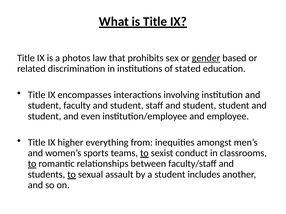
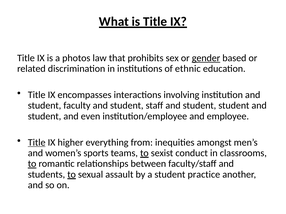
stated: stated -> ethnic
Title at (37, 143) underline: none -> present
includes: includes -> practice
